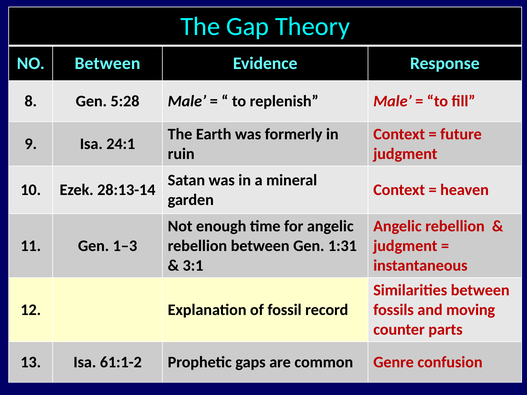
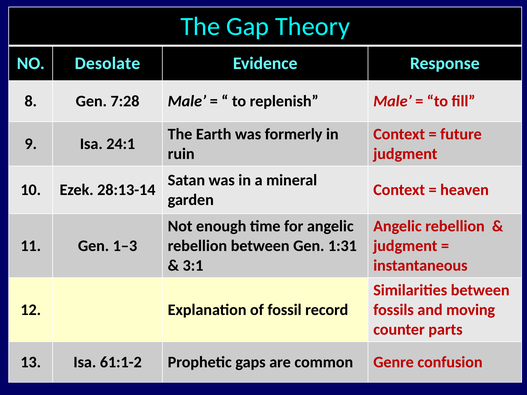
NO Between: Between -> Desolate
5:28: 5:28 -> 7:28
